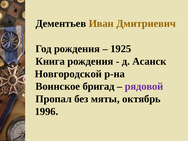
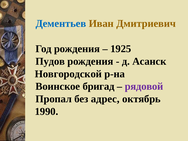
Дементьев colour: black -> blue
Книга: Книга -> Пудов
мяты: мяты -> адрес
1996: 1996 -> 1990
